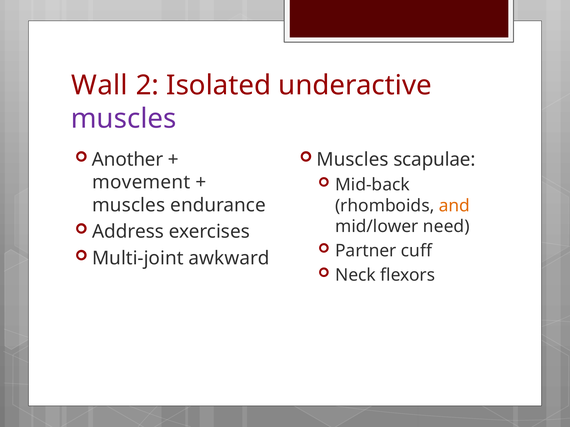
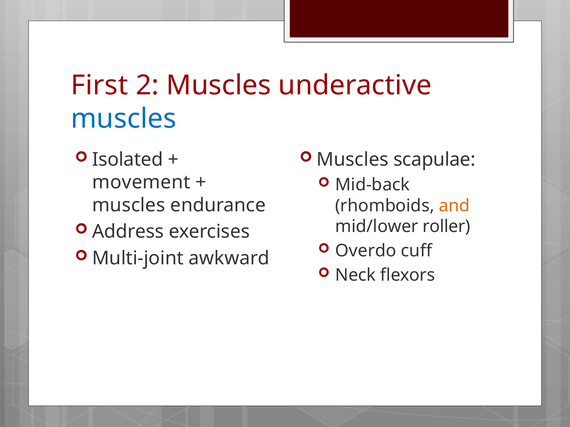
Wall: Wall -> First
2 Isolated: Isolated -> Muscles
muscles at (124, 119) colour: purple -> blue
Another: Another -> Isolated
need: need -> roller
Partner: Partner -> Overdo
